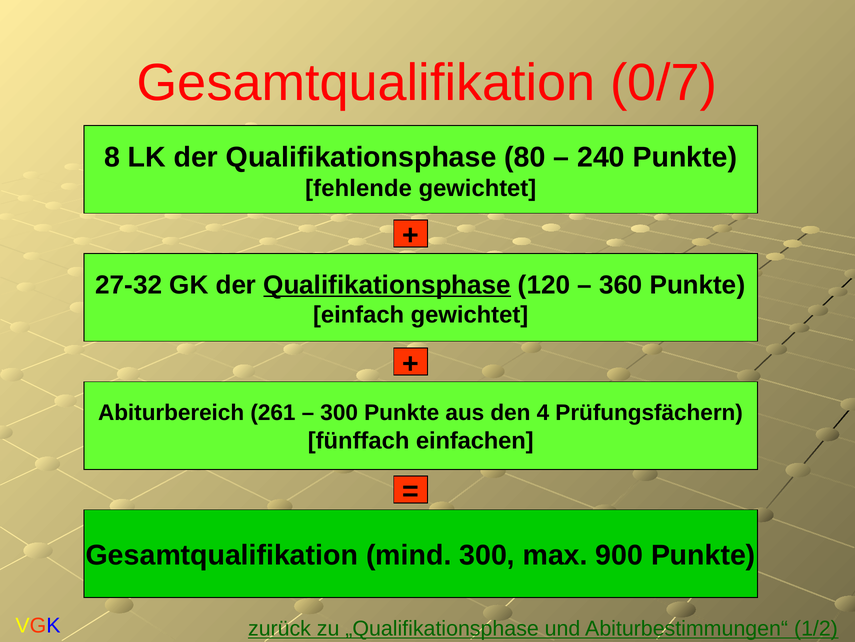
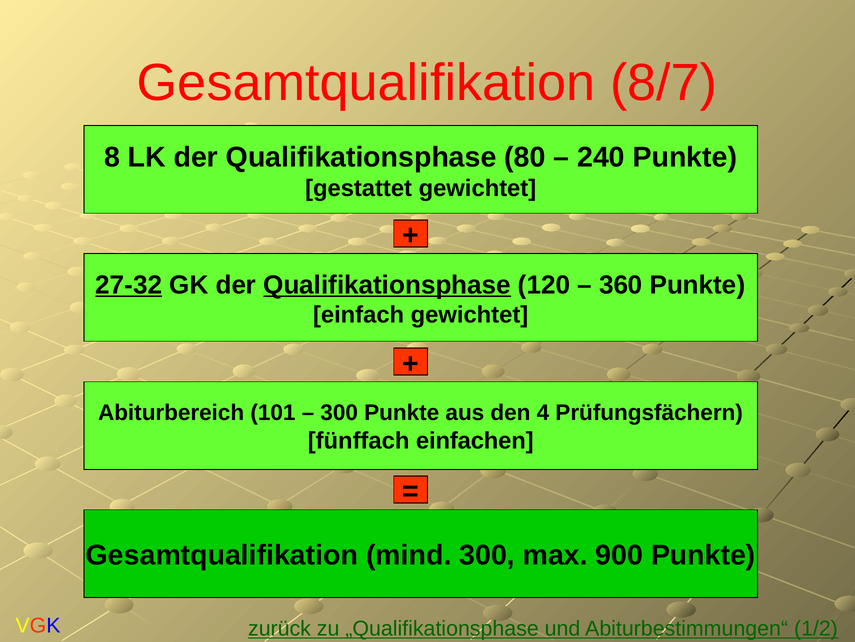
0/7: 0/7 -> 8/7
fehlende: fehlende -> gestattet
27-32 underline: none -> present
261: 261 -> 101
